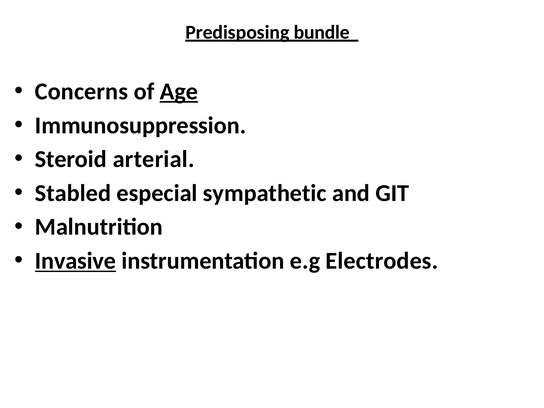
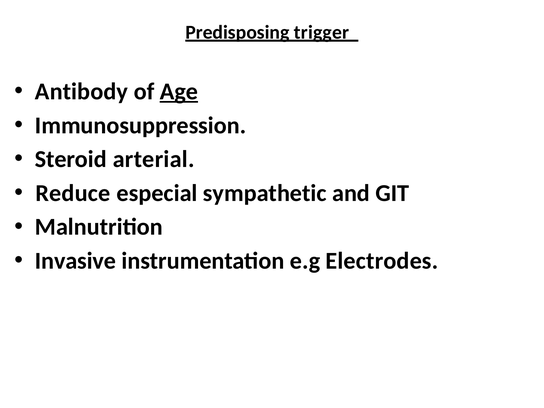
bundle: bundle -> trigger
Concerns: Concerns -> Antibody
Stabled: Stabled -> Reduce
Invasive underline: present -> none
